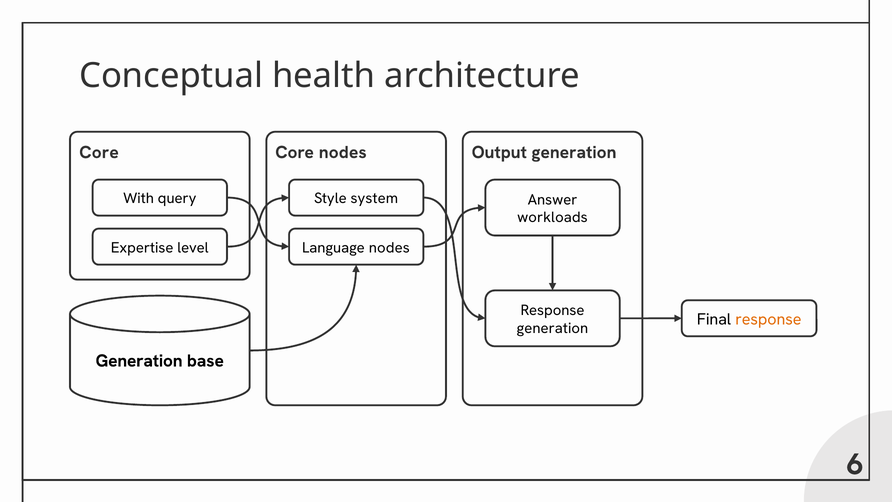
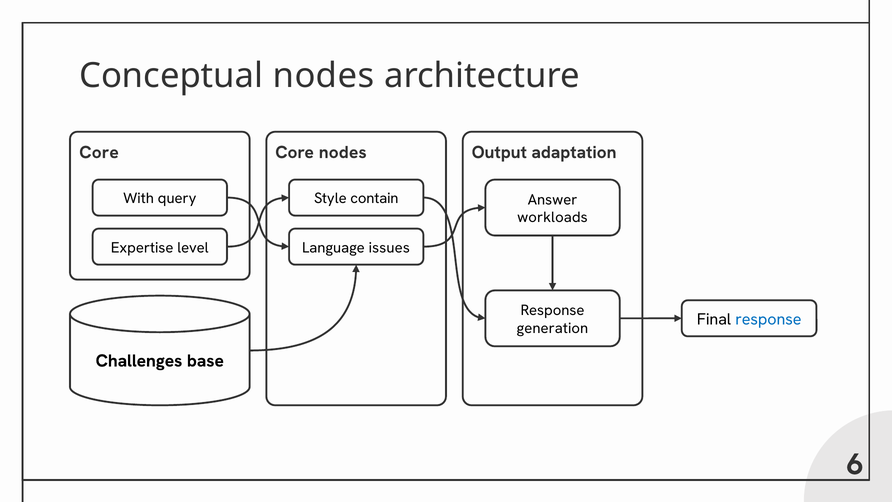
Conceptual health: health -> nodes
Output generation: generation -> adaptation
system: system -> contain
Language nodes: nodes -> issues
response at (768, 319) colour: orange -> blue
Generation at (139, 361): Generation -> Challenges
